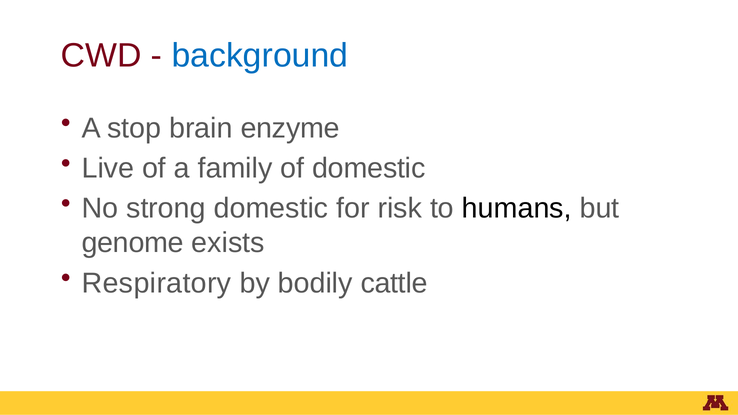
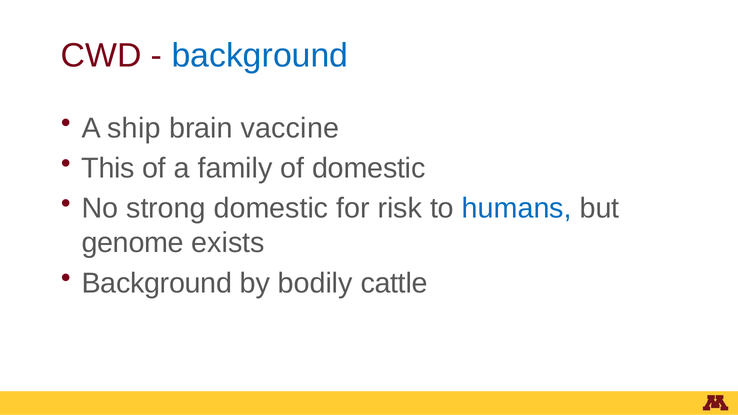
stop: stop -> ship
enzyme: enzyme -> vaccine
Live: Live -> This
humans colour: black -> blue
Respiratory at (157, 283): Respiratory -> Background
